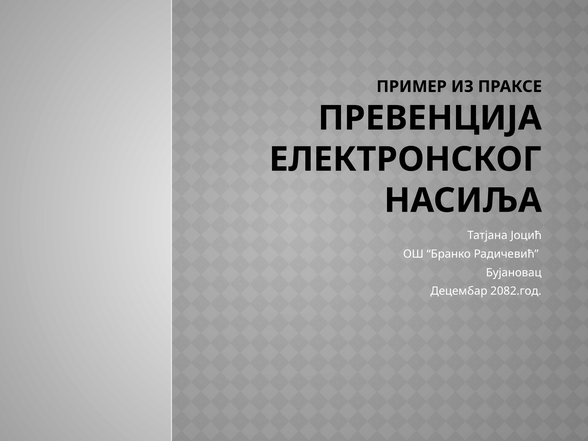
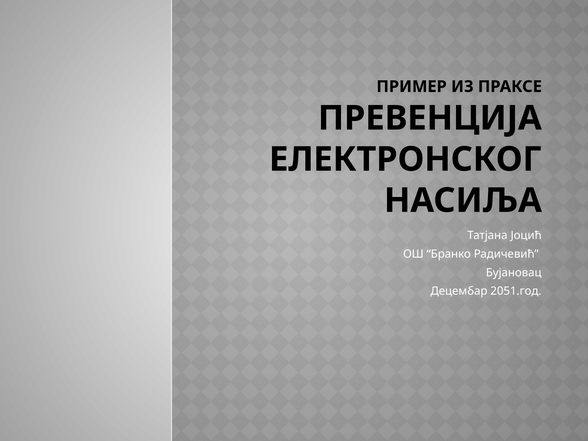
2082.год: 2082.год -> 2051.год
